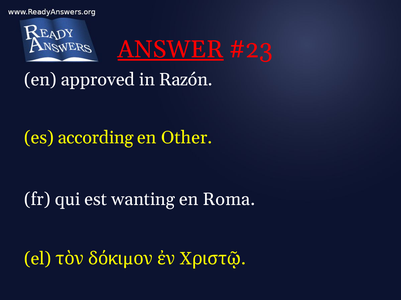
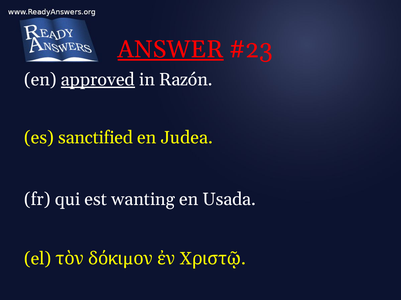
approved underline: none -> present
according: according -> sanctified
Other: Other -> Judea
Roma: Roma -> Usada
